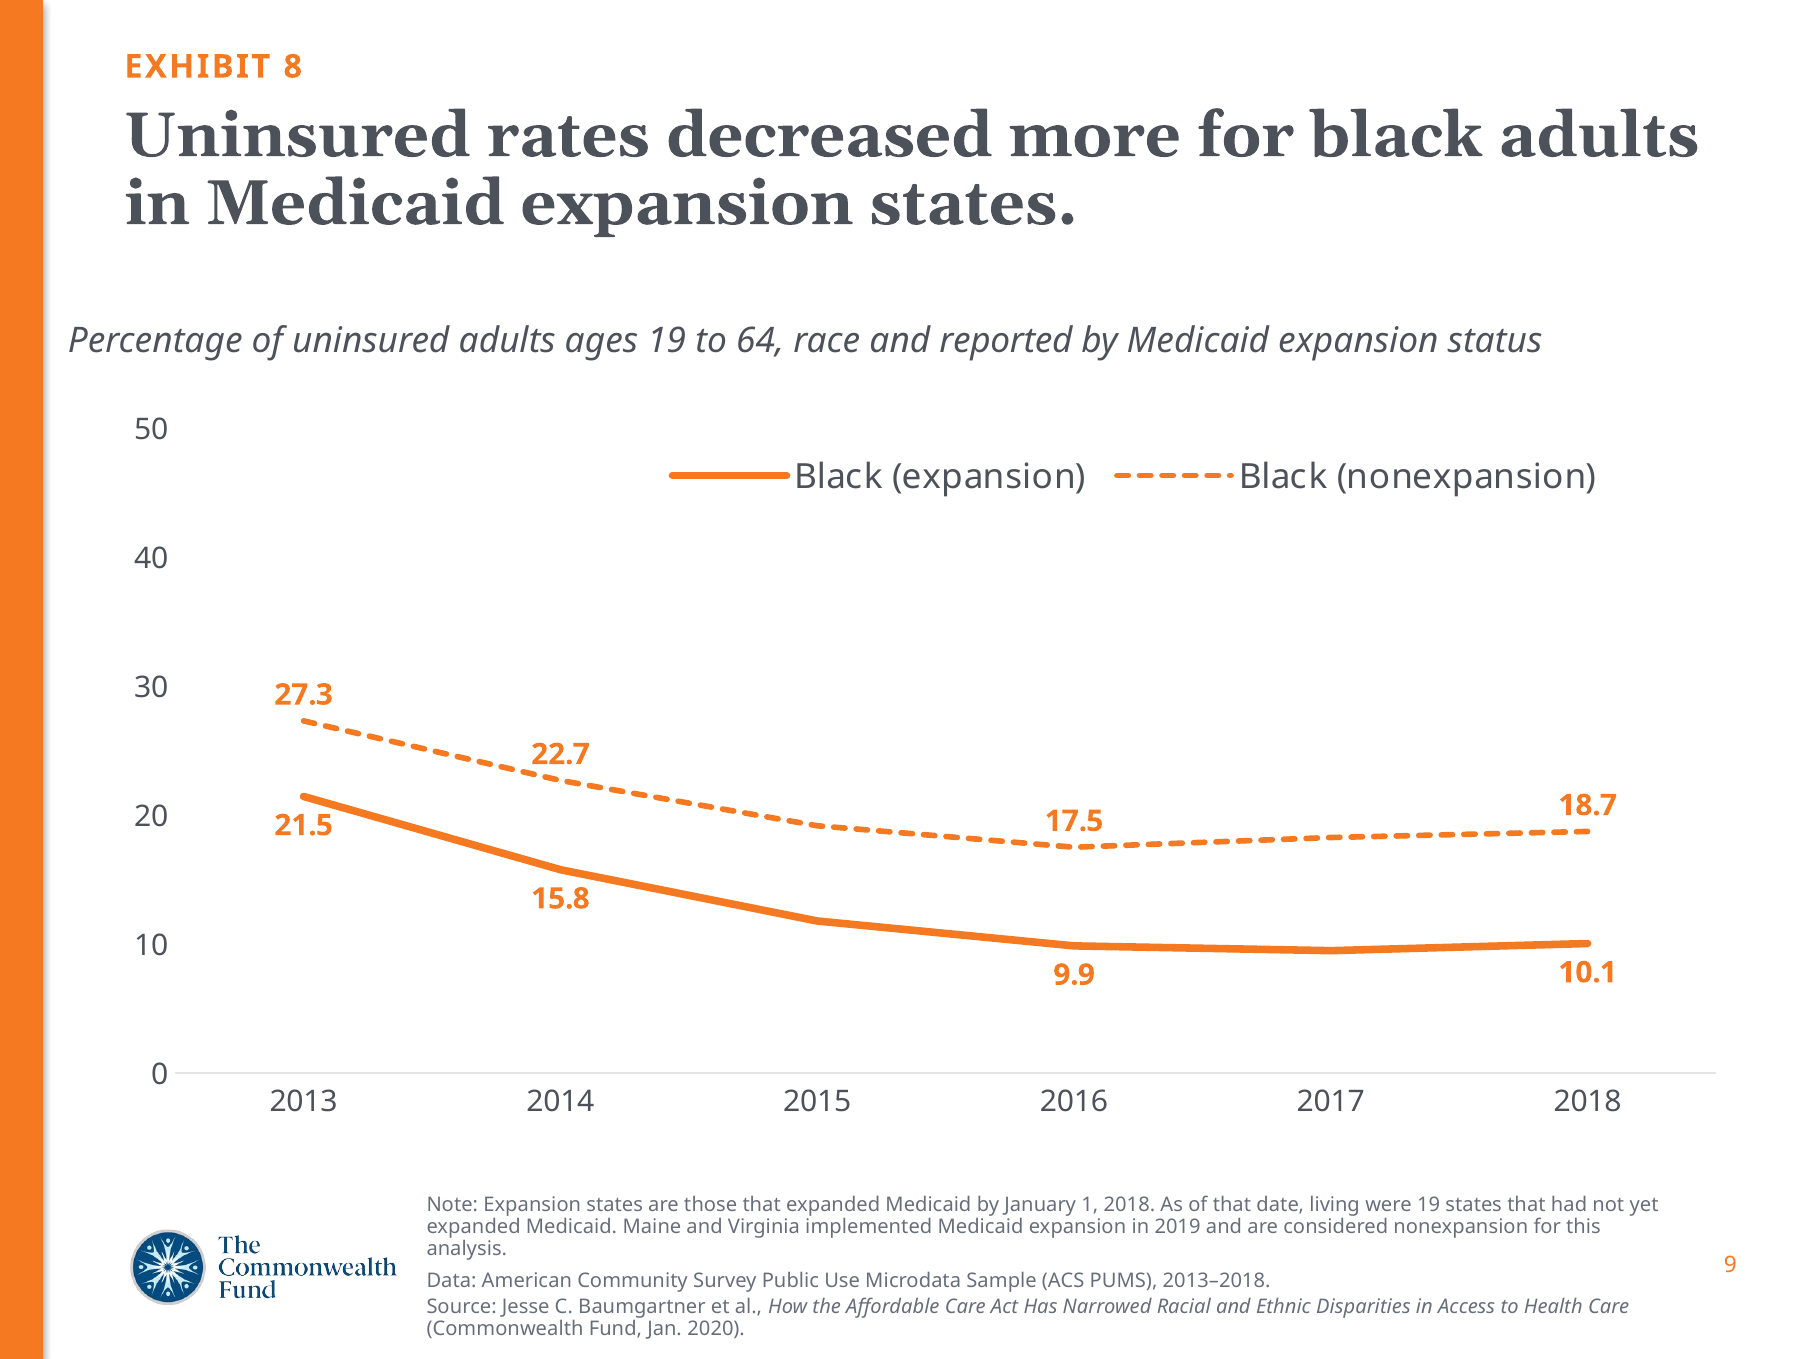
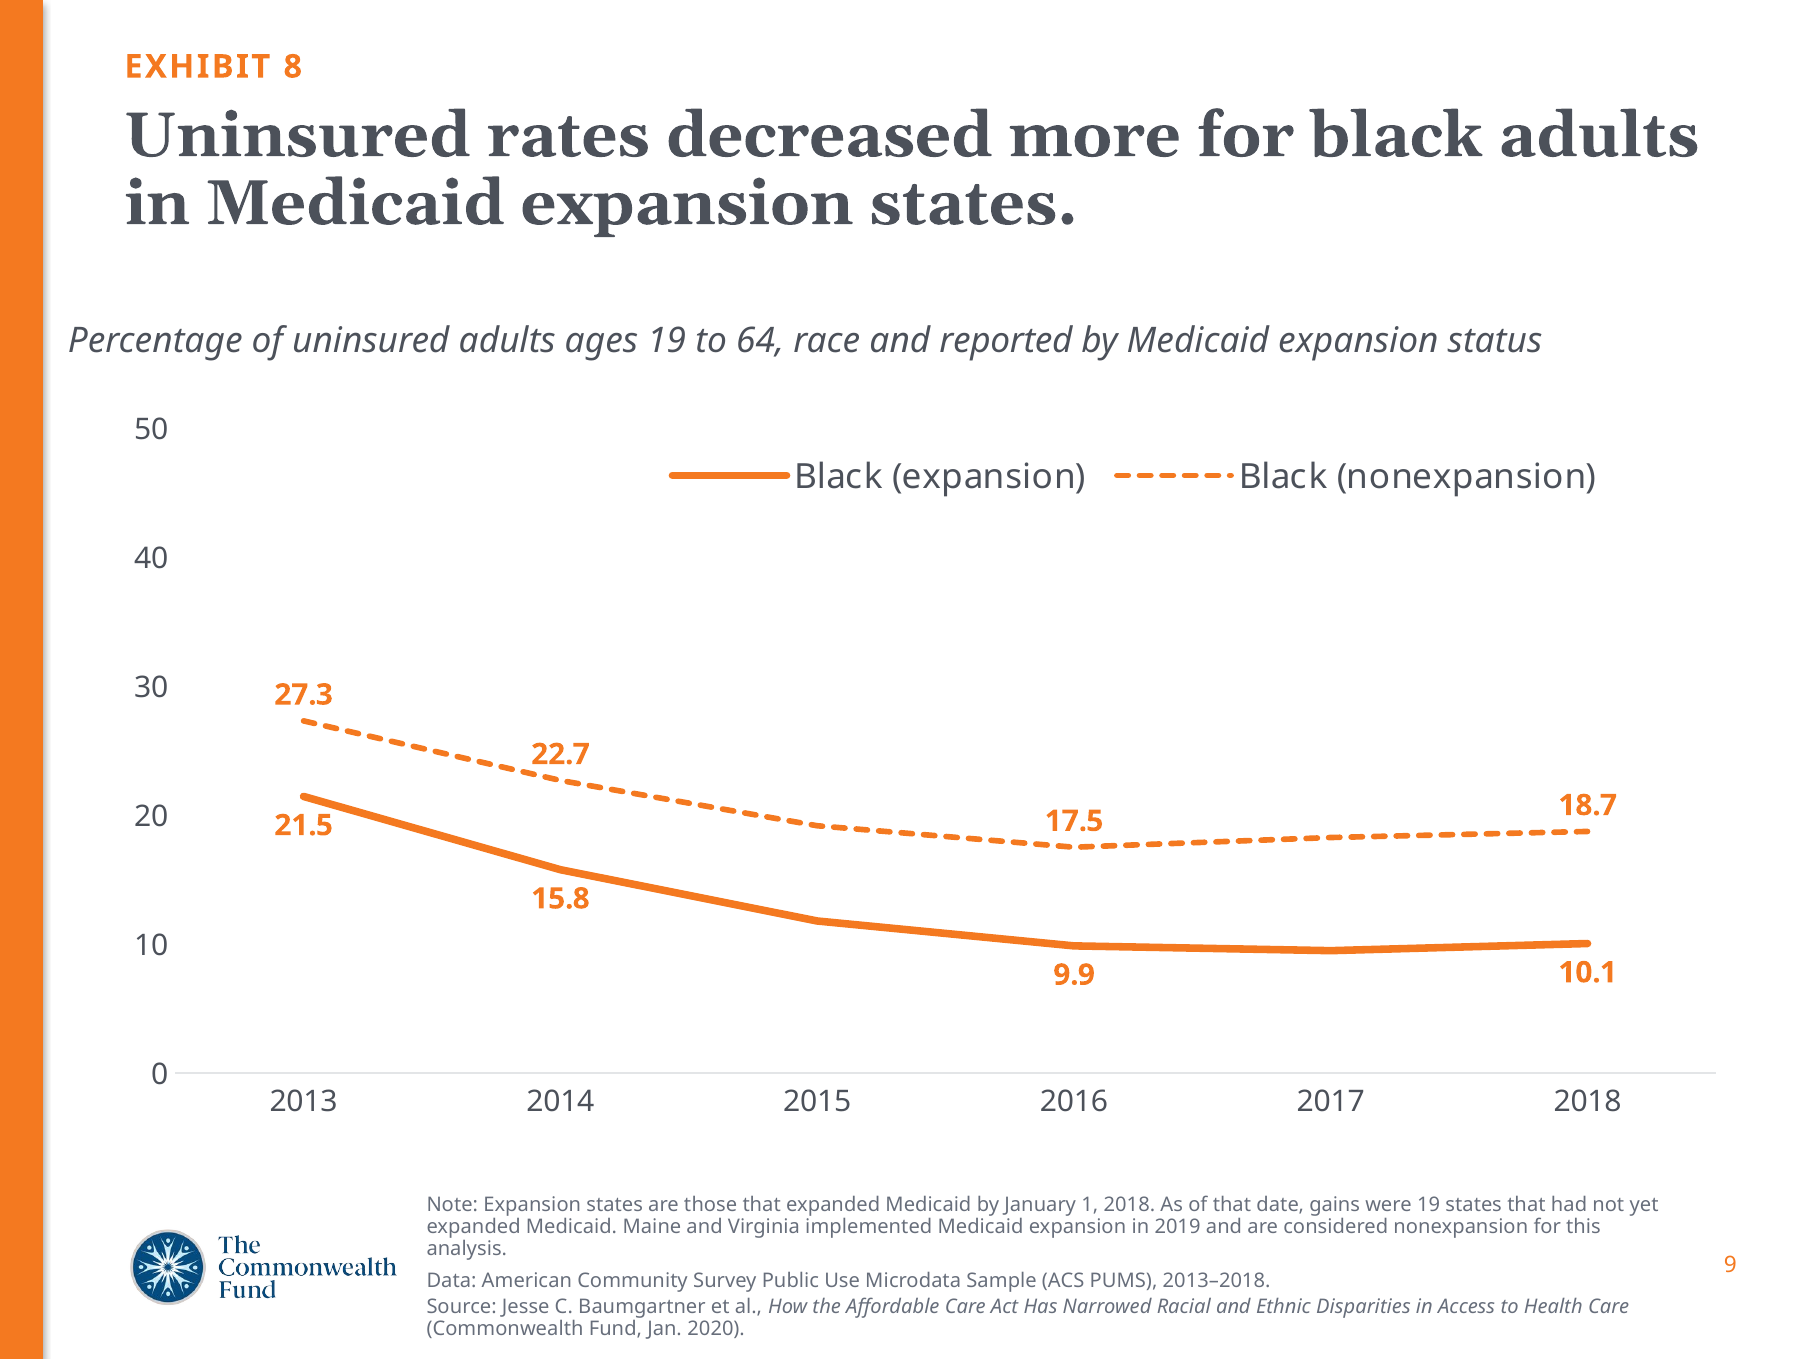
living: living -> gains
